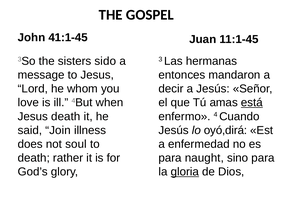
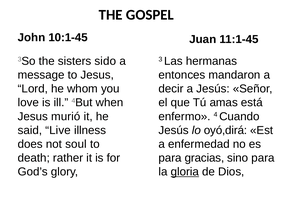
41:1-45: 41:1-45 -> 10:1-45
está underline: present -> none
Jesus death: death -> murió
Join: Join -> Live
naught: naught -> gracias
